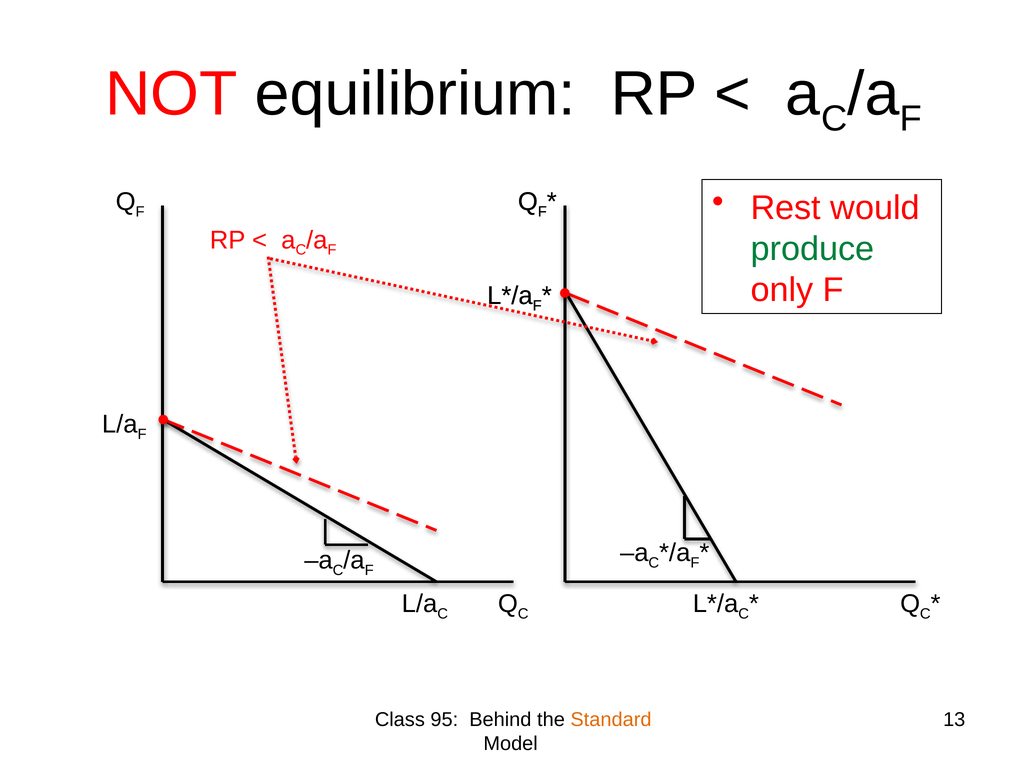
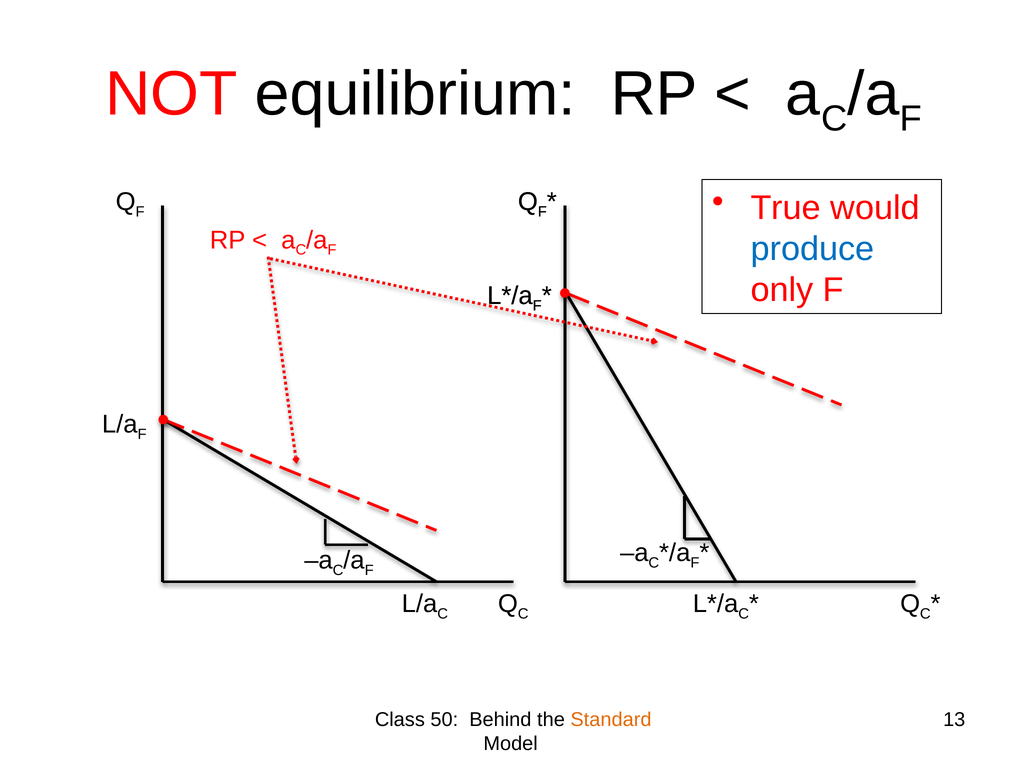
Rest: Rest -> True
produce colour: green -> blue
95: 95 -> 50
